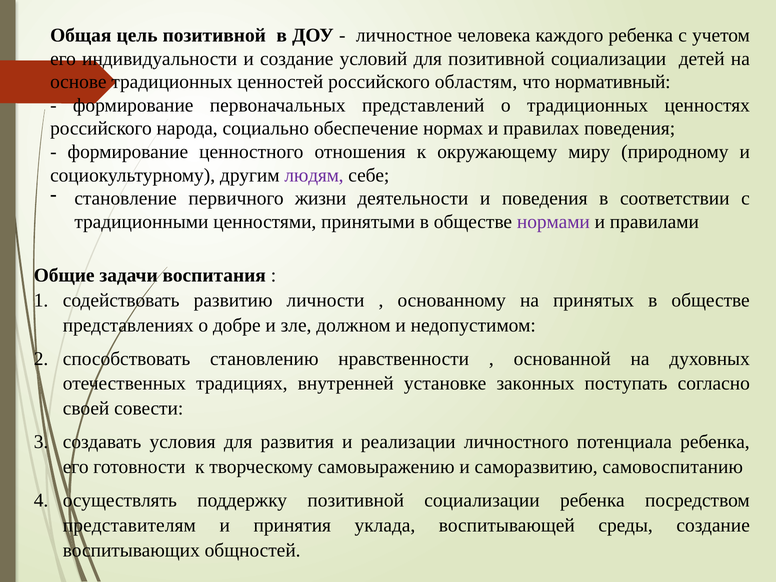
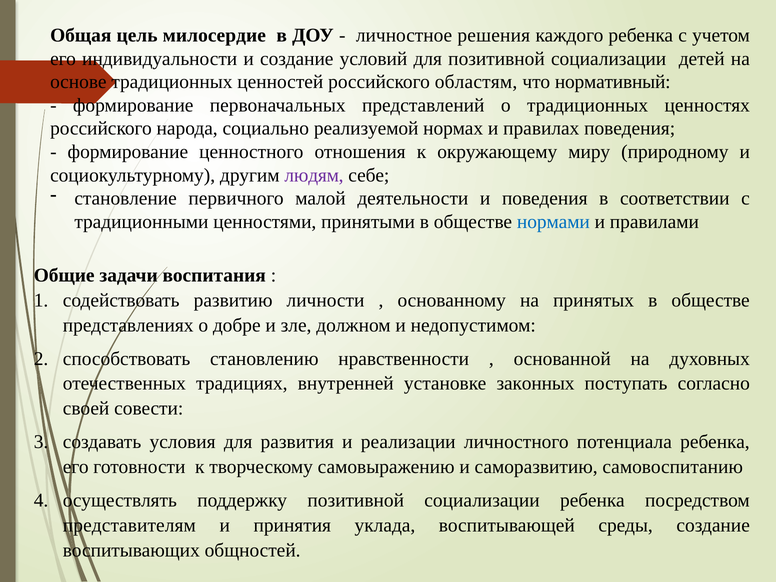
цель позитивной: позитивной -> милосердие
человека: человека -> решения
обеспечение: обеспечение -> реализуемой
жизни: жизни -> малой
нормами colour: purple -> blue
